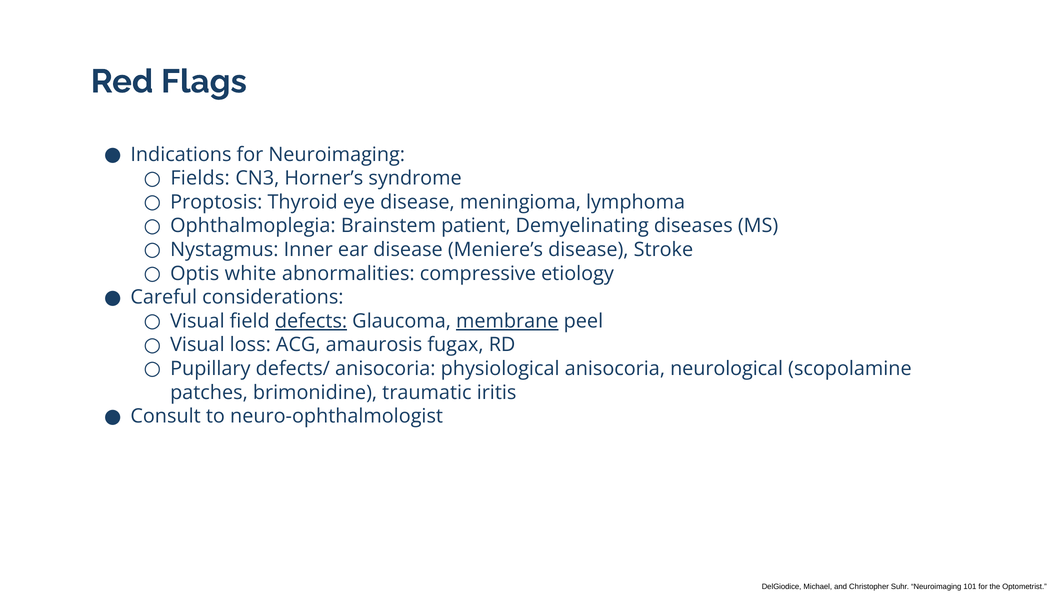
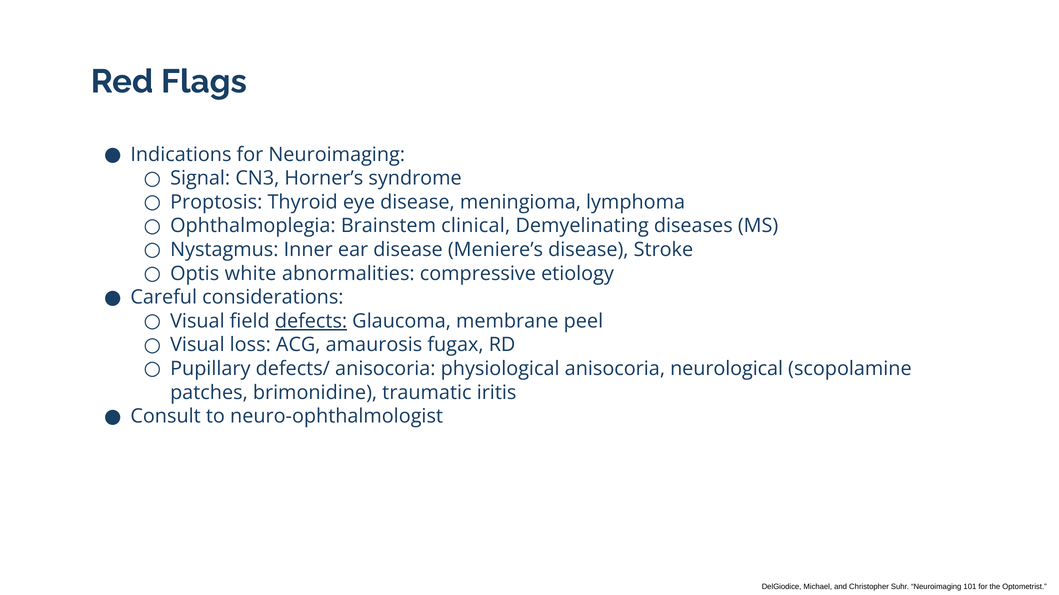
Fields: Fields -> Signal
patient: patient -> clinical
membrane underline: present -> none
